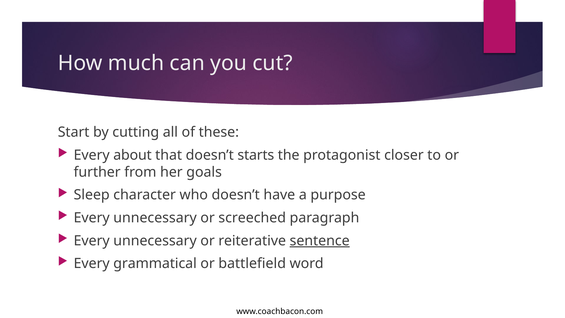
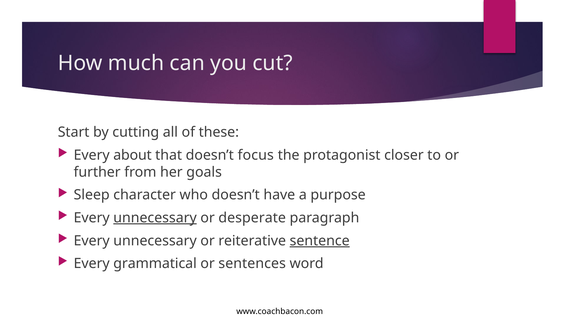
starts: starts -> focus
unnecessary at (155, 218) underline: none -> present
screeched: screeched -> desperate
battlefield: battlefield -> sentences
